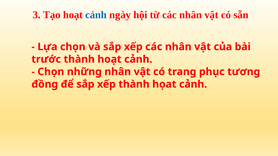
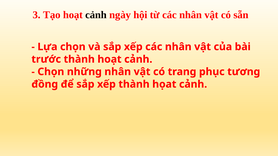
cảnh at (96, 15) colour: blue -> black
